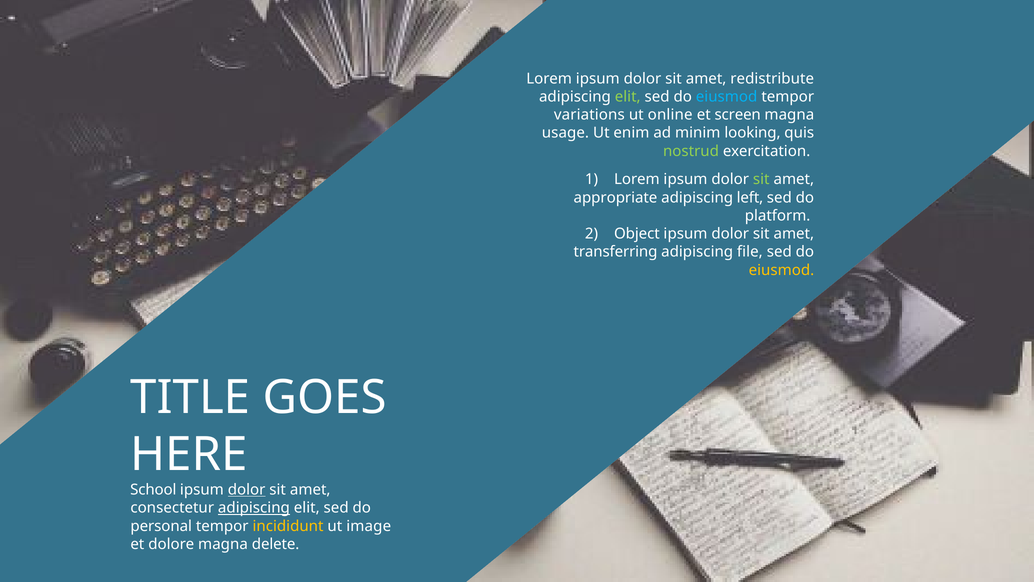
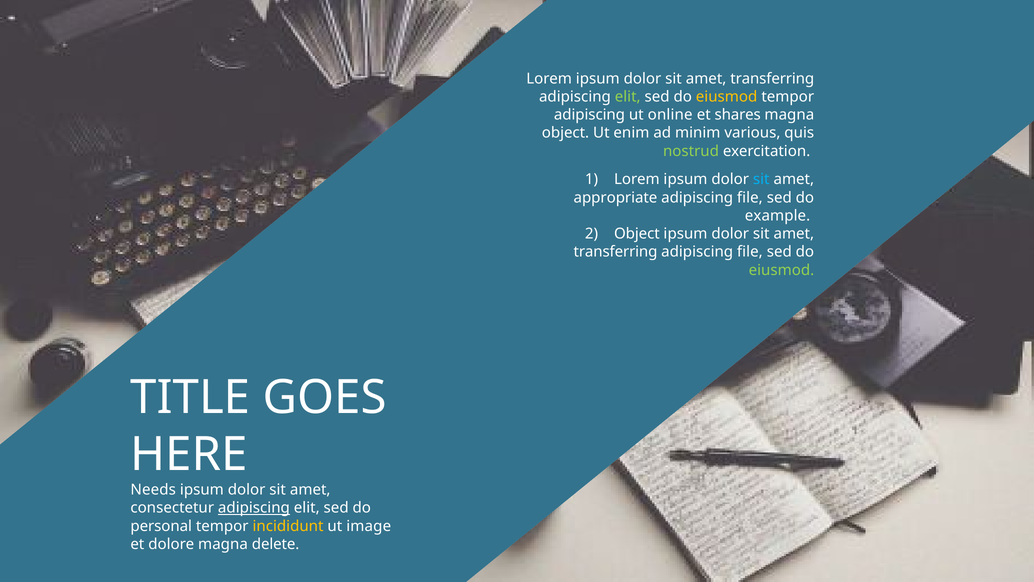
redistribute at (772, 79): redistribute -> transferring
eiusmod at (727, 97) colour: light blue -> yellow
variations at (589, 115): variations -> adipiscing
screen: screen -> shares
usage at (565, 133): usage -> object
looking: looking -> various
sit at (761, 179) colour: light green -> light blue
left at (750, 198): left -> file
platform: platform -> example
eiusmod at (781, 270) colour: yellow -> light green
School: School -> Needs
dolor at (247, 489) underline: present -> none
